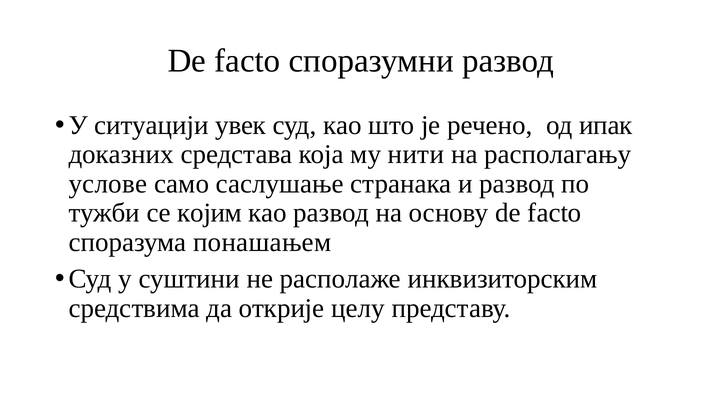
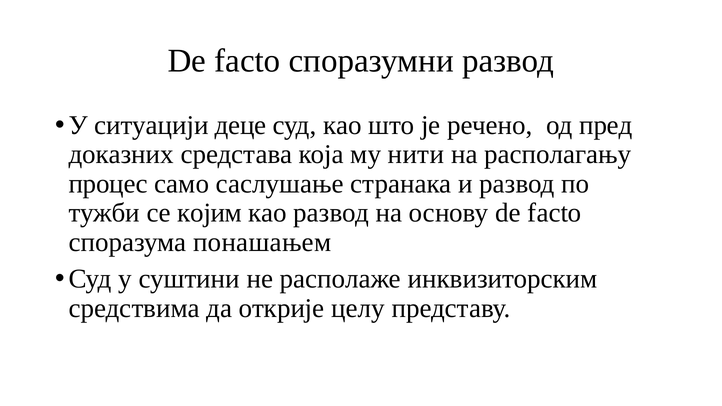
увек: увек -> деце
ипак: ипак -> пред
услове: услове -> процес
